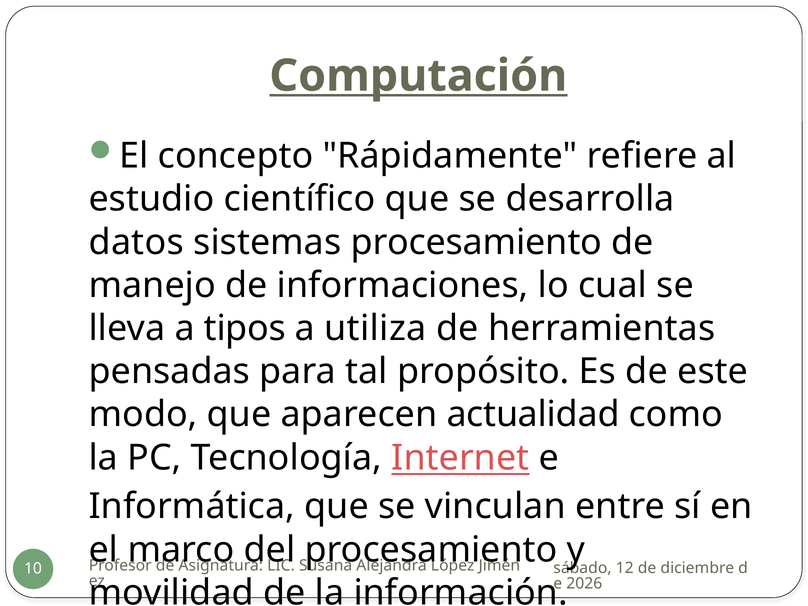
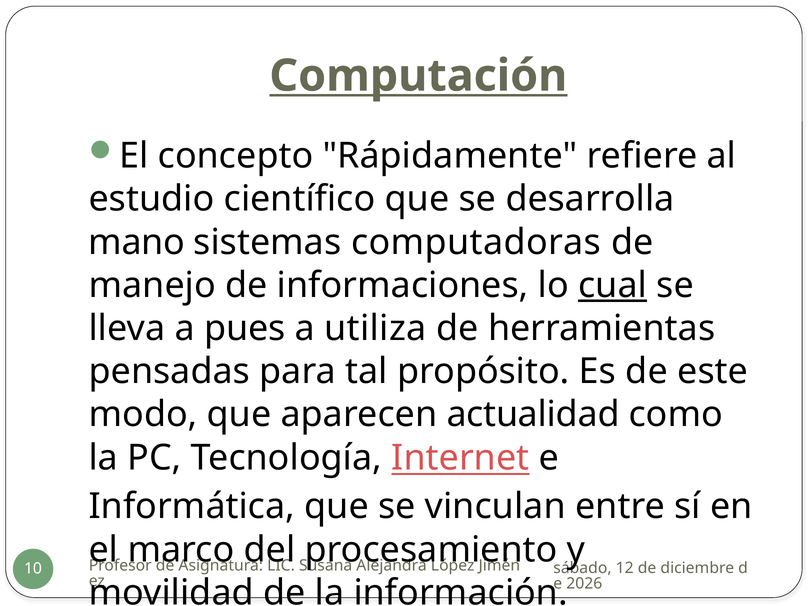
datos: datos -> mano
sistemas procesamiento: procesamiento -> computadoras
cual underline: none -> present
tipos: tipos -> pues
